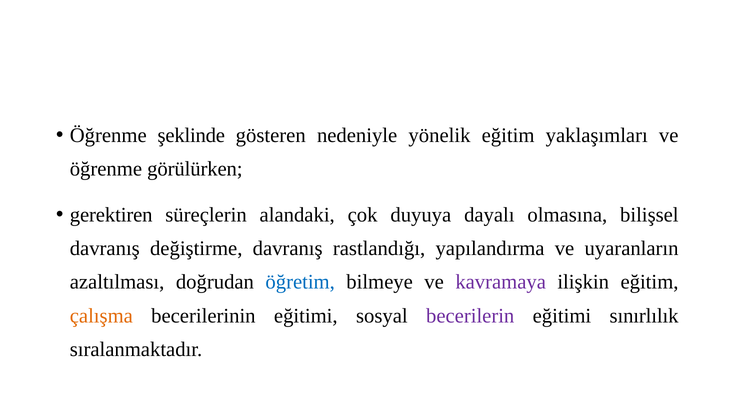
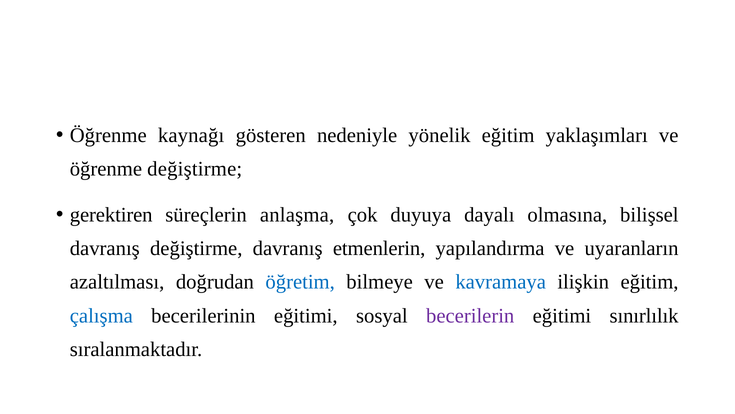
şeklinde: şeklinde -> kaynağı
öğrenme görülürken: görülürken -> değiştirme
alandaki: alandaki -> anlaşma
rastlandığı: rastlandığı -> etmenlerin
kavramaya colour: purple -> blue
çalışma colour: orange -> blue
